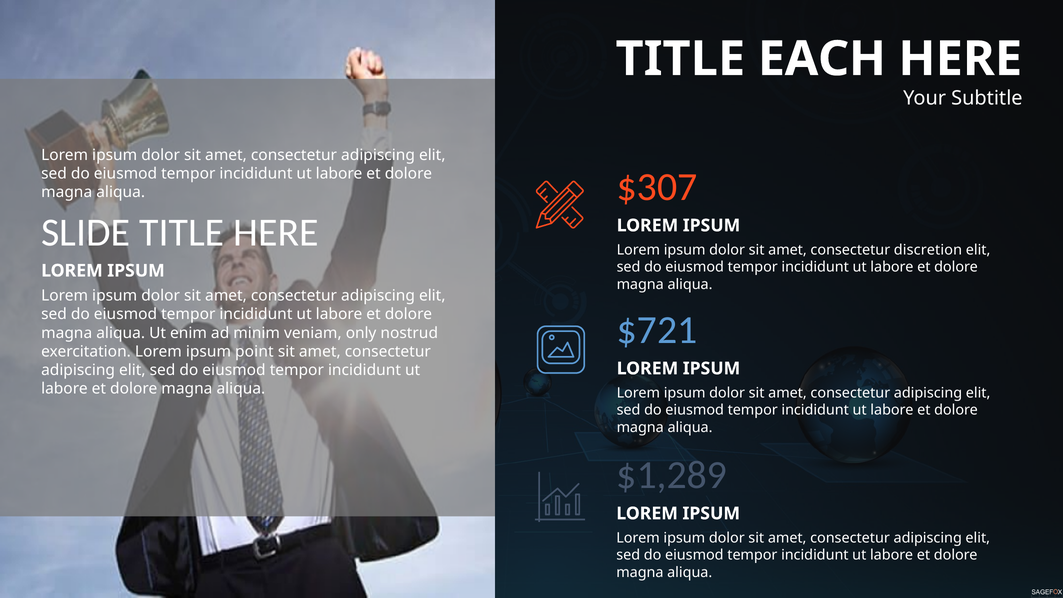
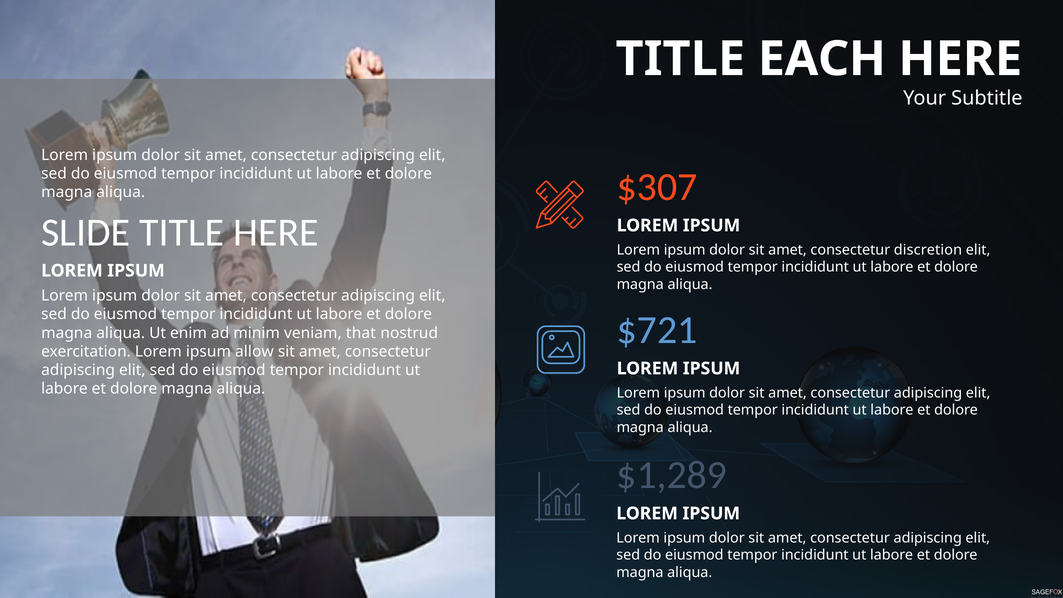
only: only -> that
point: point -> allow
